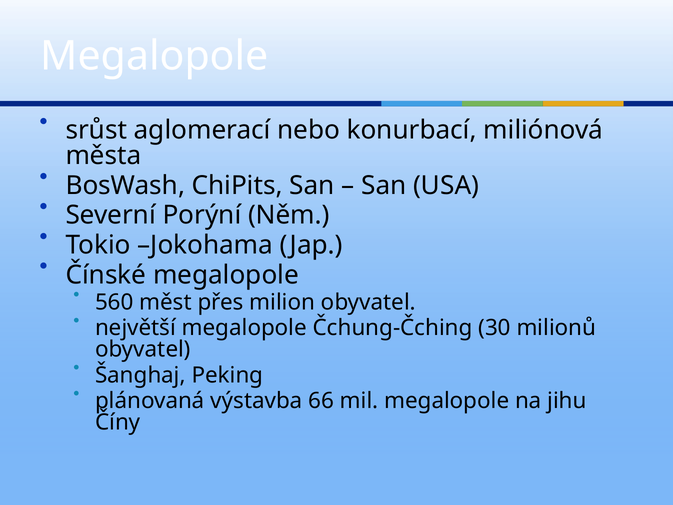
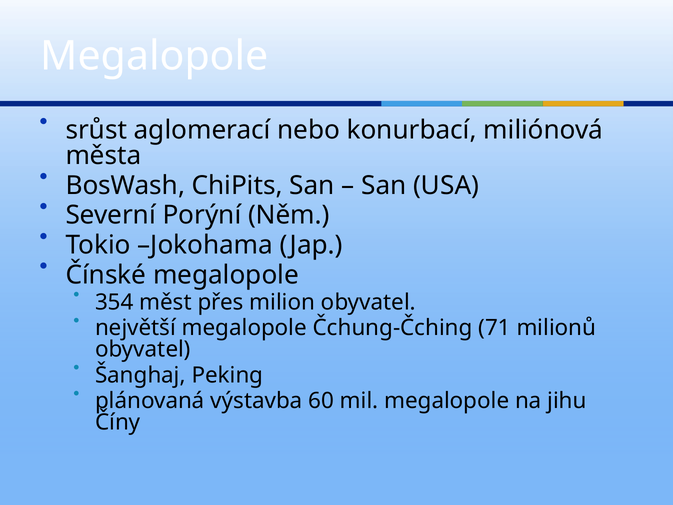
560: 560 -> 354
30: 30 -> 71
66: 66 -> 60
